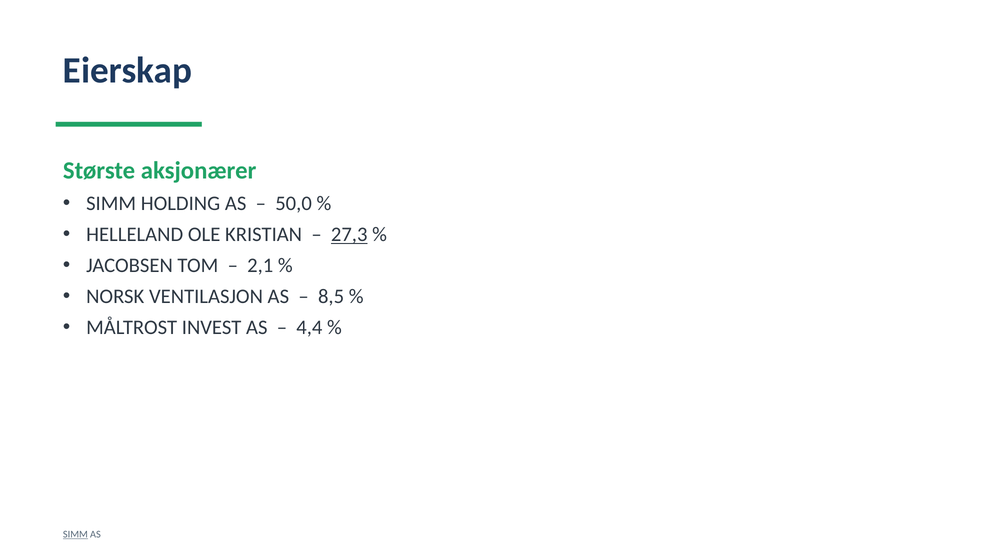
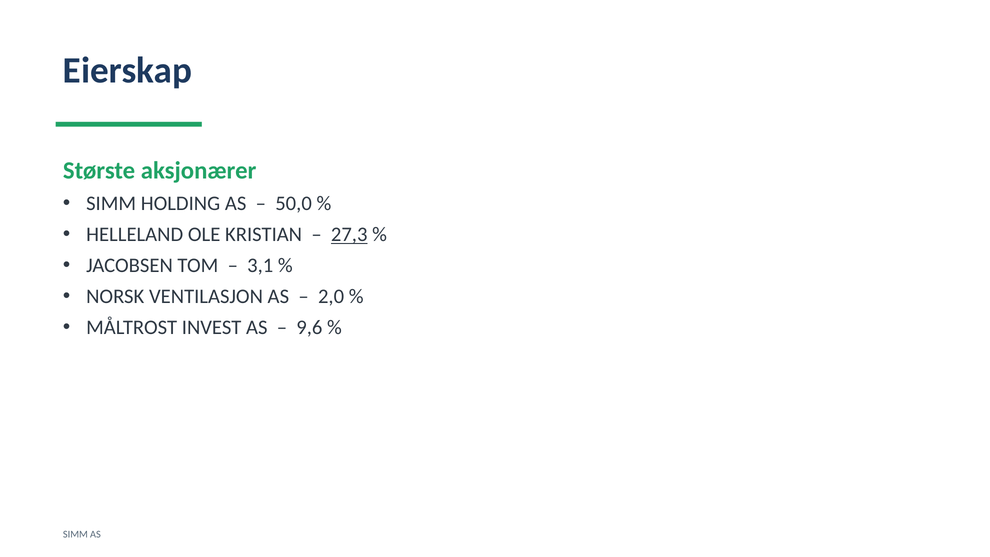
2,1: 2,1 -> 3,1
8,5: 8,5 -> 2,0
4,4: 4,4 -> 9,6
SIMM at (75, 534) underline: present -> none
